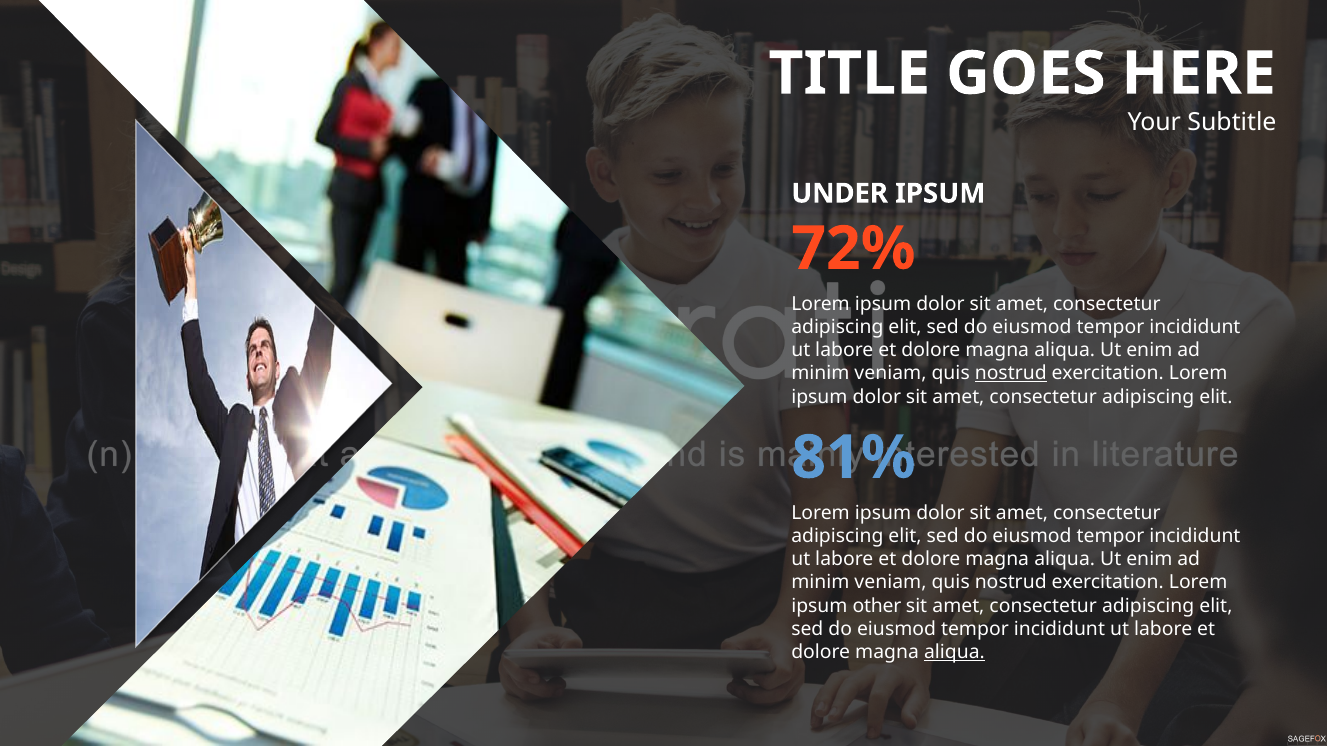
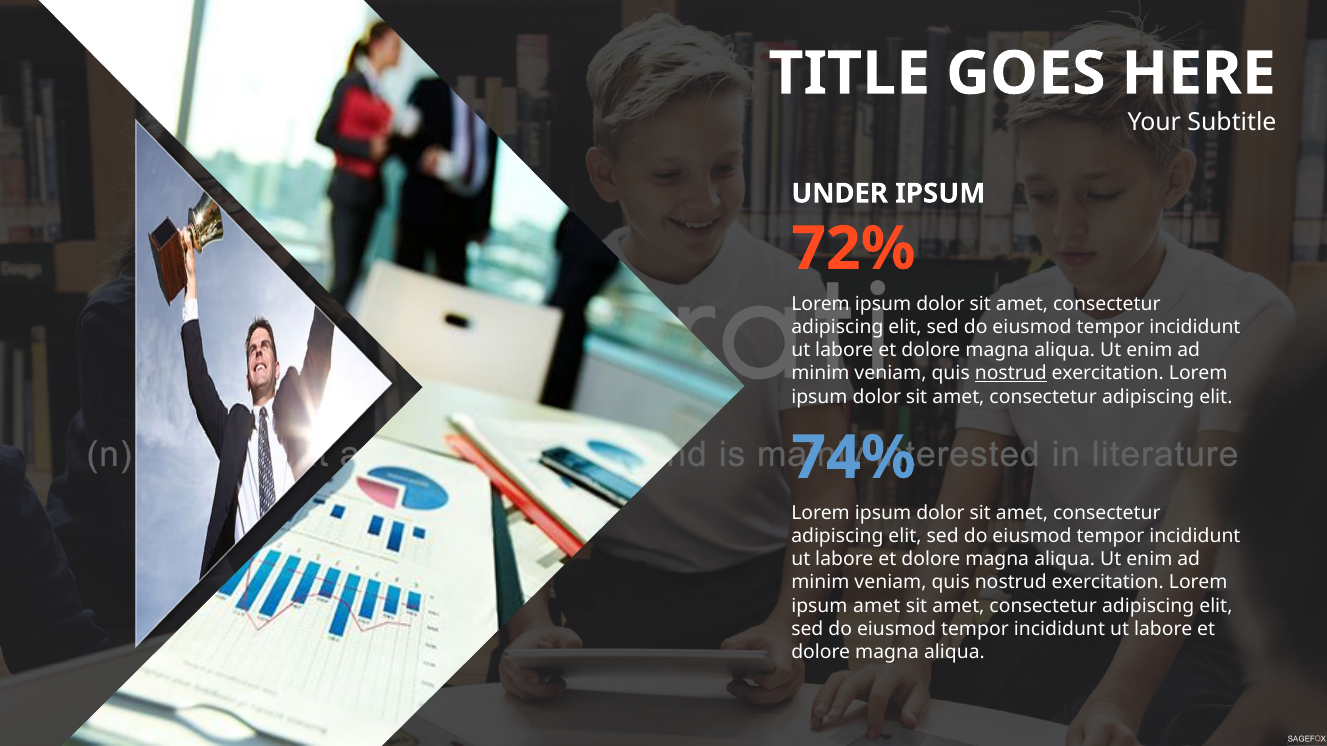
81%: 81% -> 74%
ipsum other: other -> amet
aliqua at (954, 653) underline: present -> none
